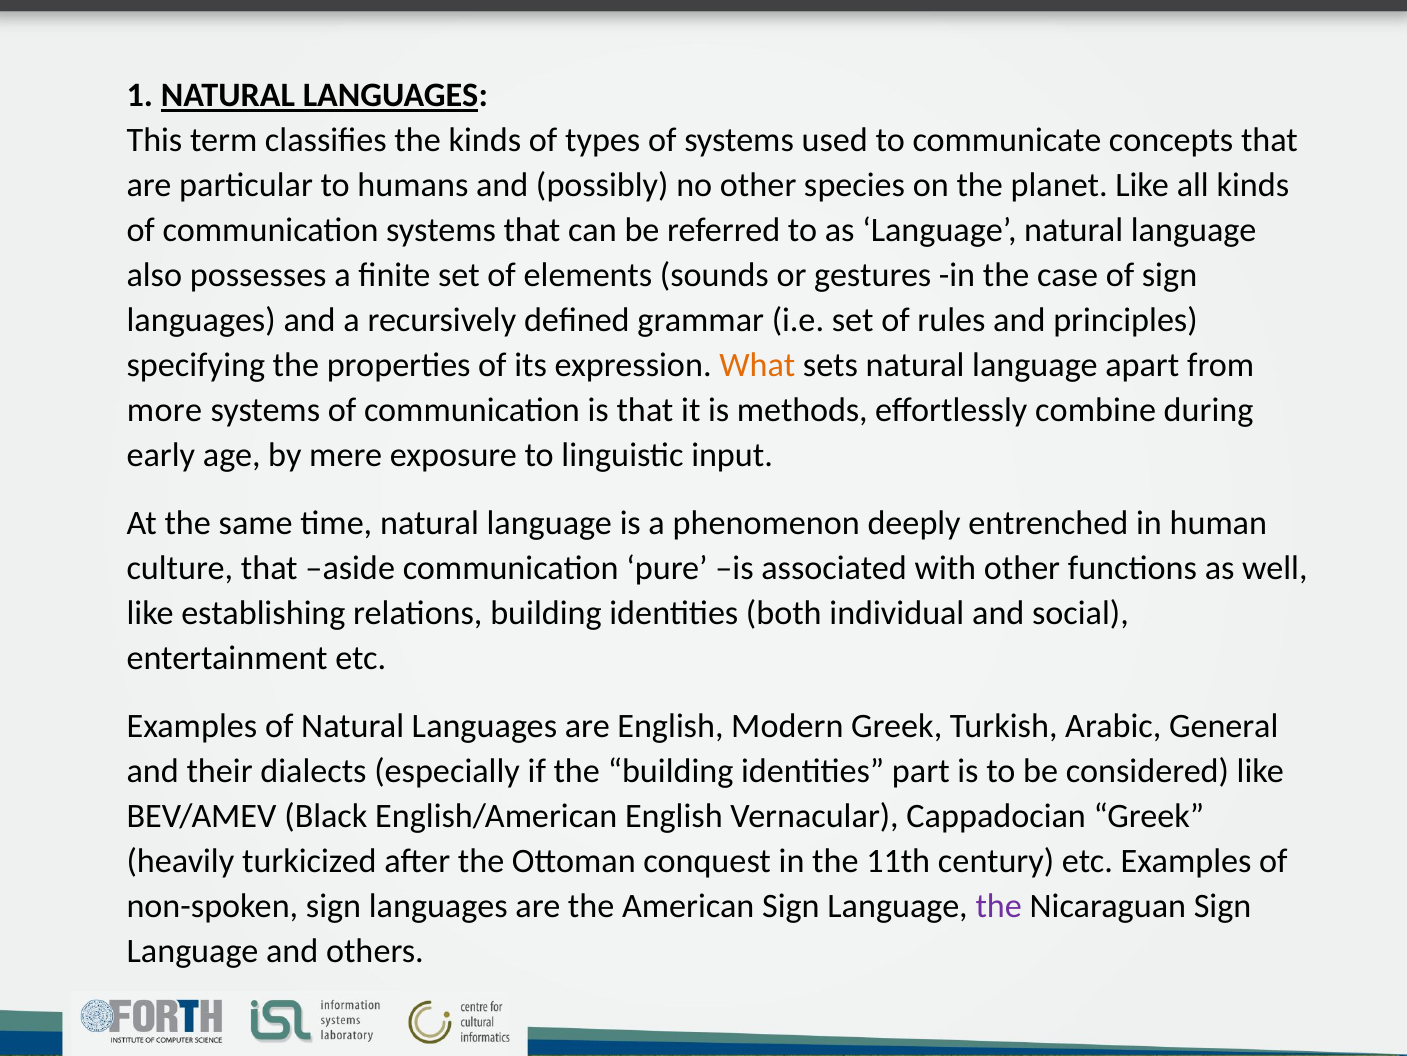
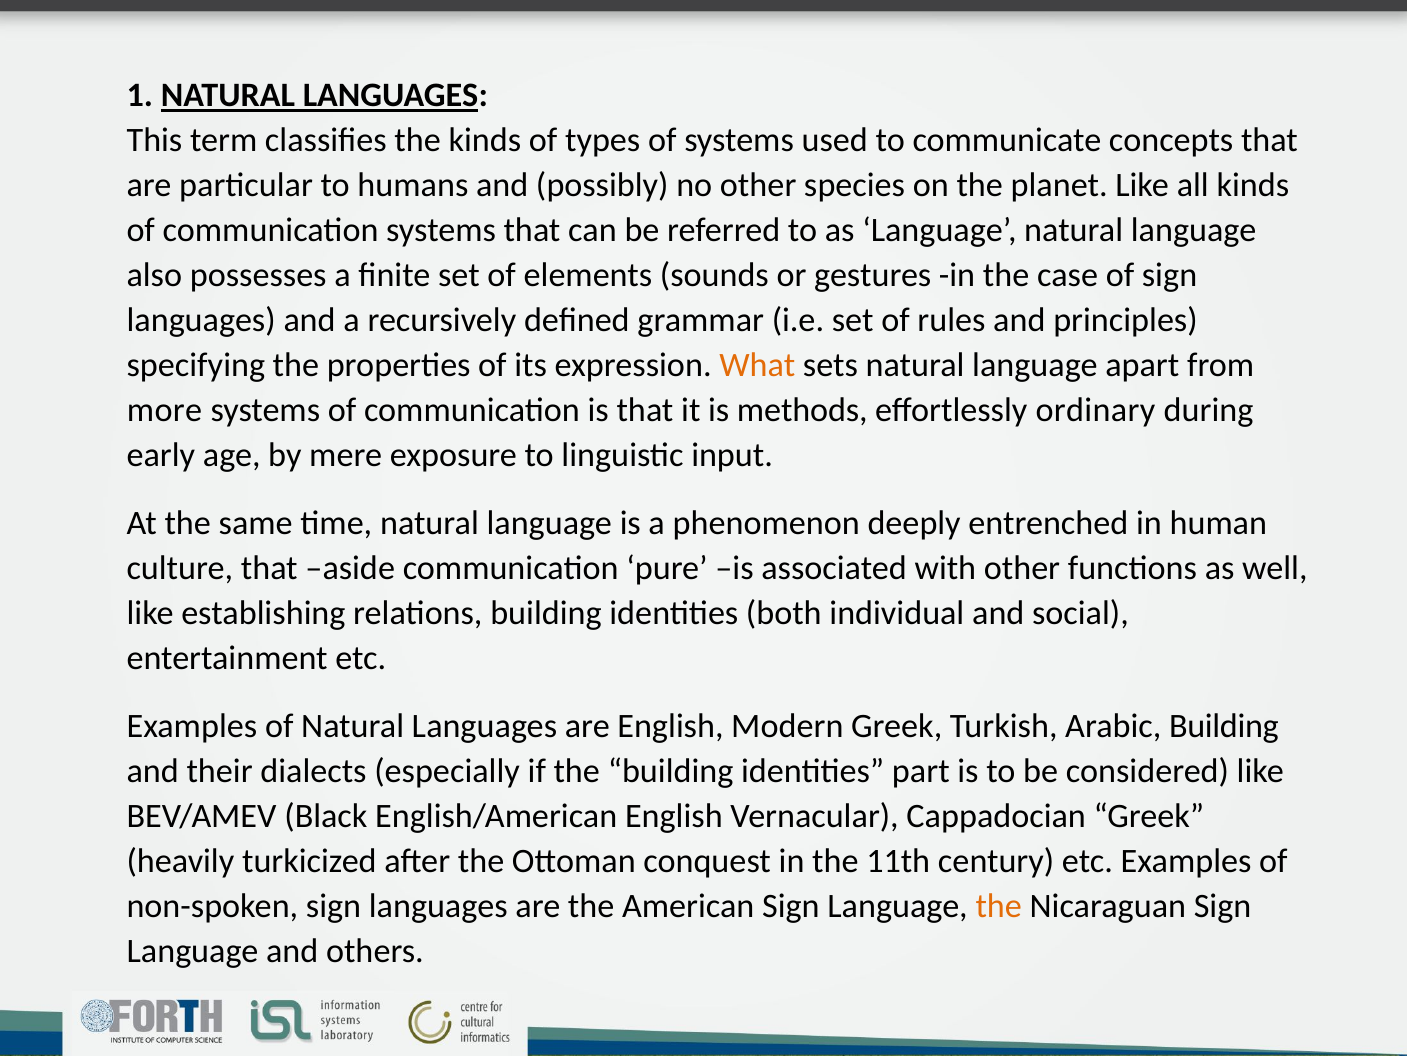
combine: combine -> ordinary
Arabic General: General -> Building
the at (999, 906) colour: purple -> orange
